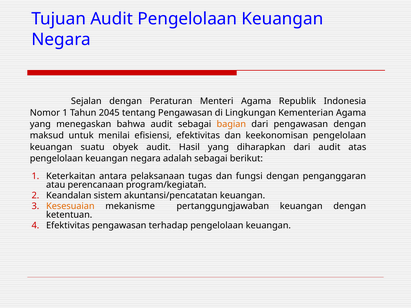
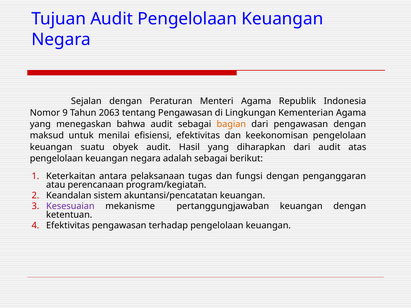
Nomor 1: 1 -> 9
2045: 2045 -> 2063
Kesesuaian colour: orange -> purple
